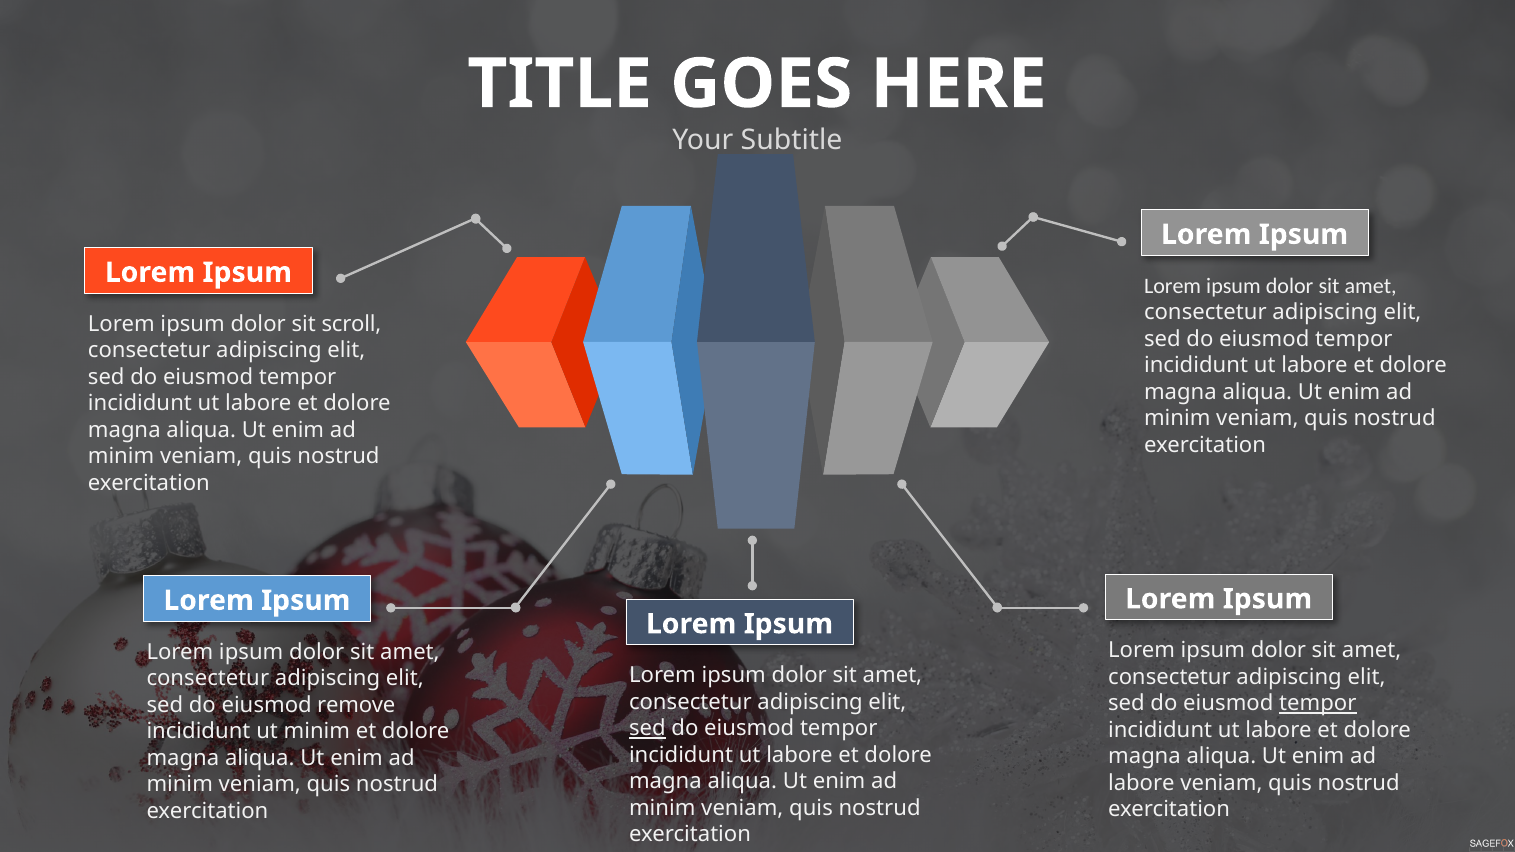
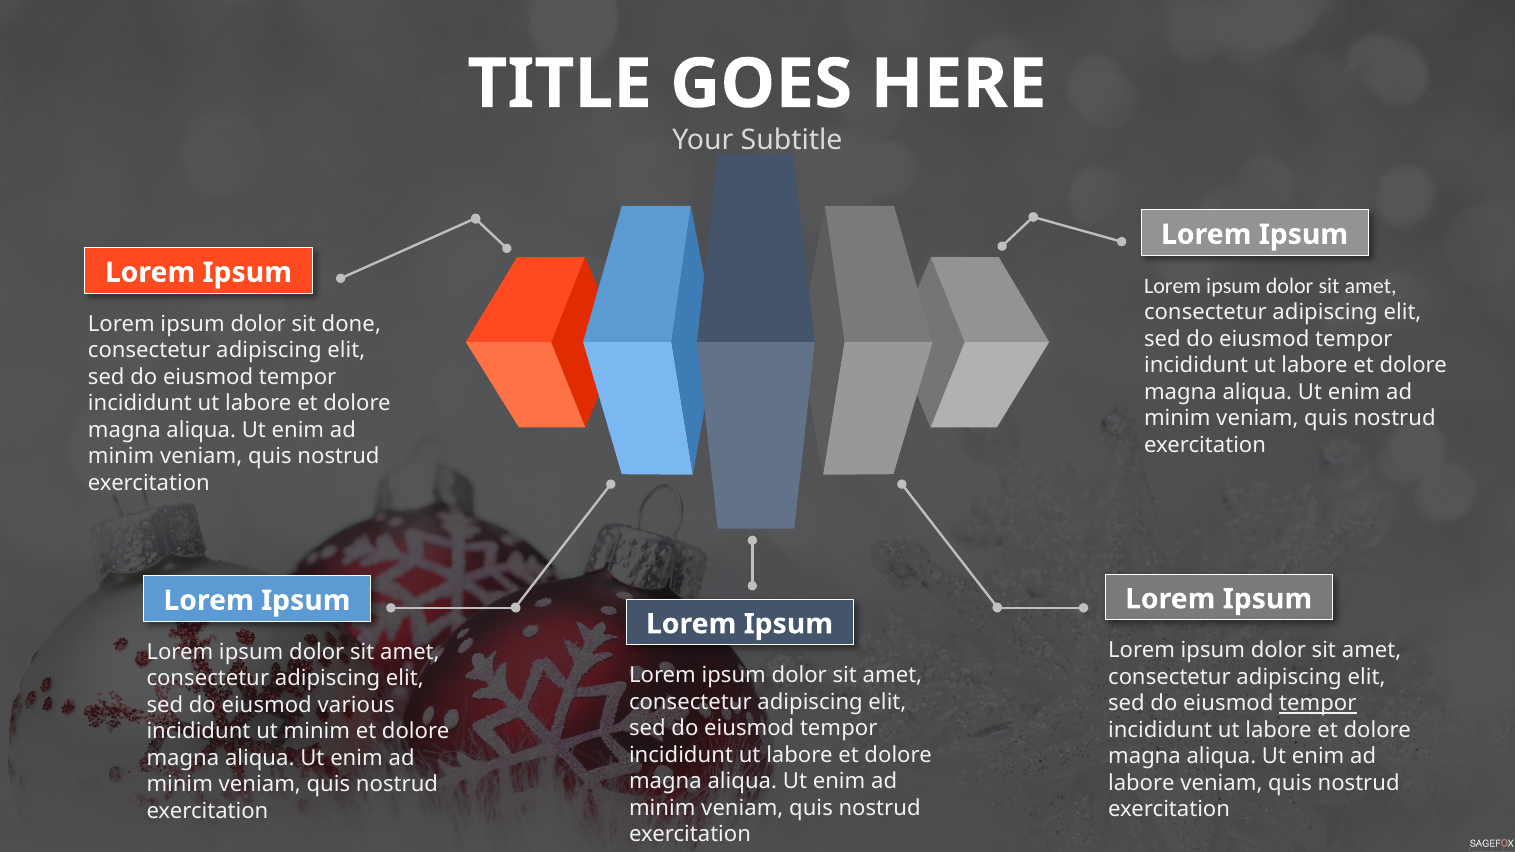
scroll: scroll -> done
remove: remove -> various
sed at (647, 729) underline: present -> none
